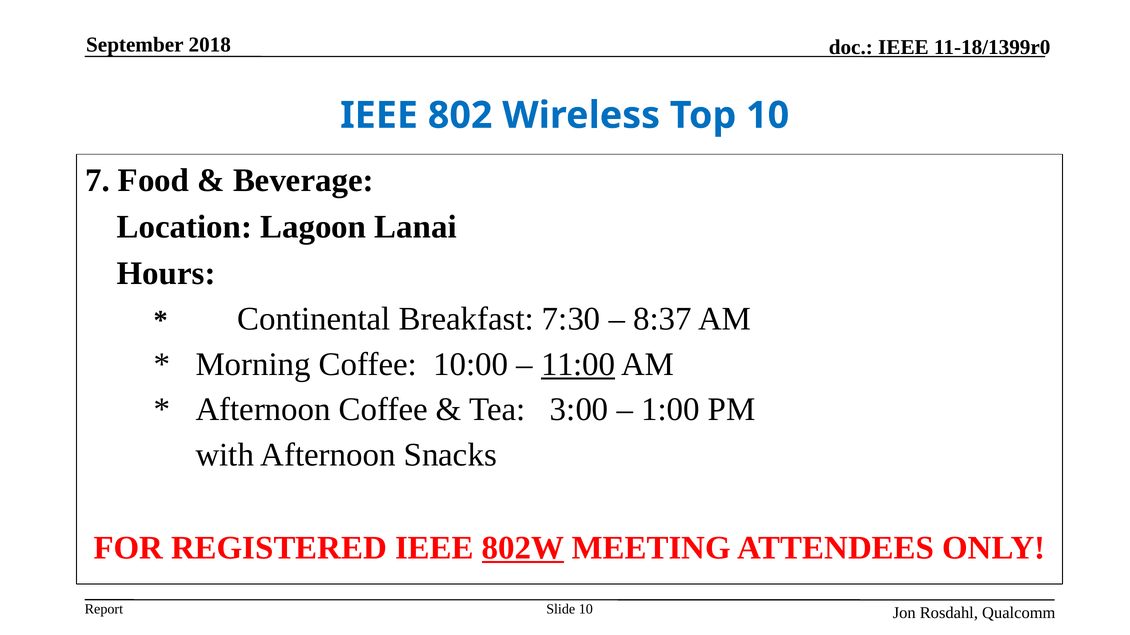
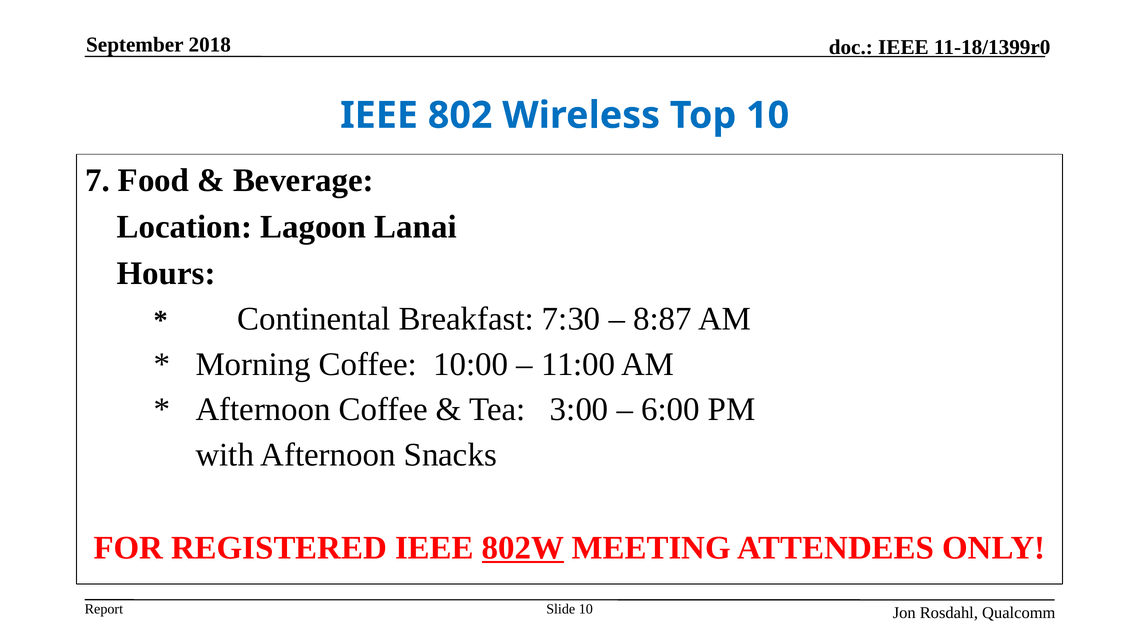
8:37: 8:37 -> 8:87
11:00 underline: present -> none
1:00: 1:00 -> 6:00
